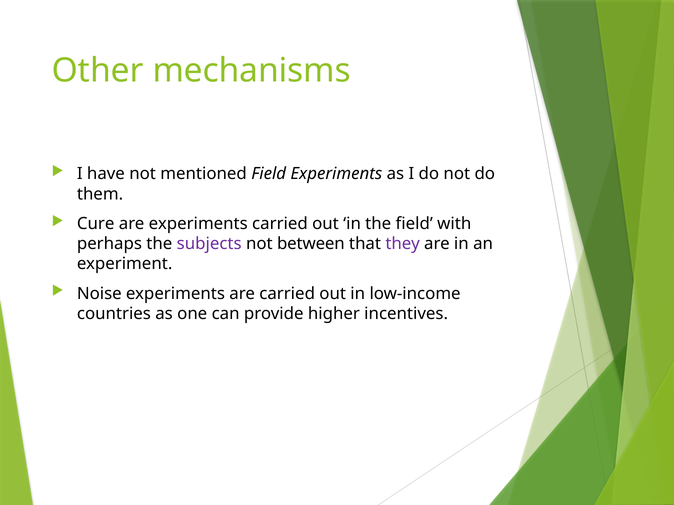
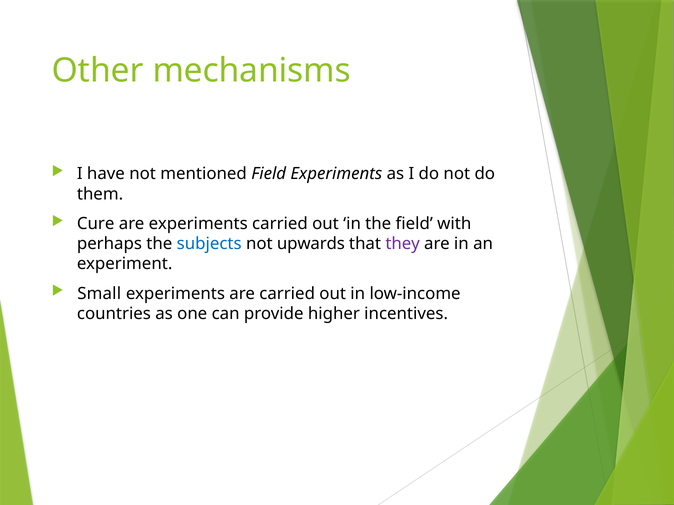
subjects colour: purple -> blue
between: between -> upwards
Noise: Noise -> Small
